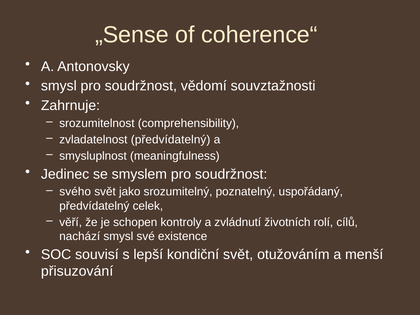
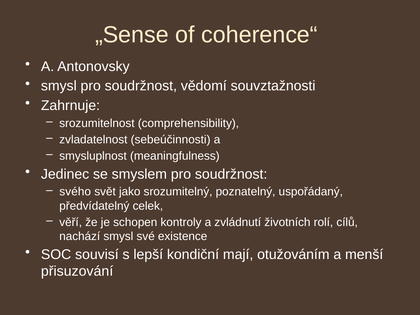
zvladatelnost předvídatelný: předvídatelný -> sebeúčinnosti
kondiční svět: svět -> mají
